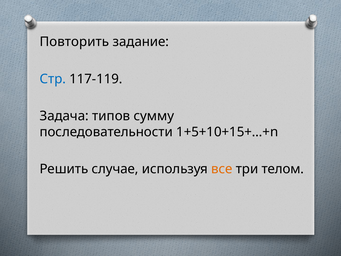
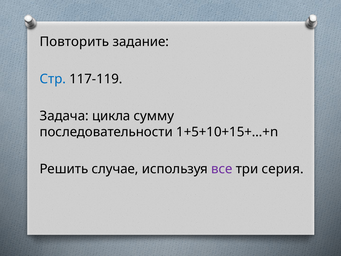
типов: типов -> цикла
все colour: orange -> purple
телом: телом -> серия
